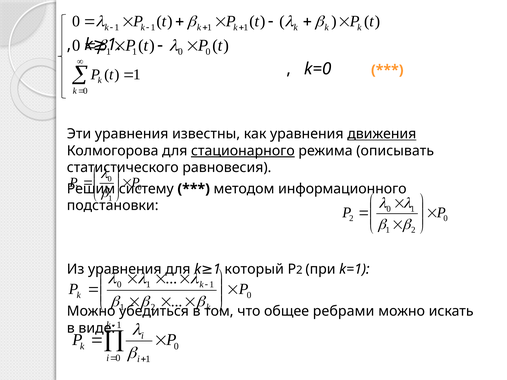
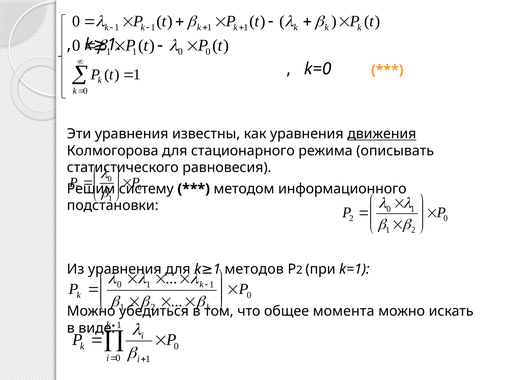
стационарного underline: present -> none
который: который -> методов
ребрами: ребрами -> момента
